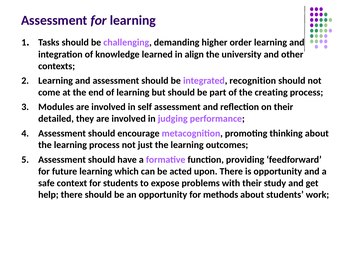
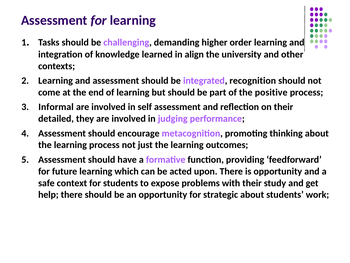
creating: creating -> positive
Modules: Modules -> Informal
methods: methods -> strategic
